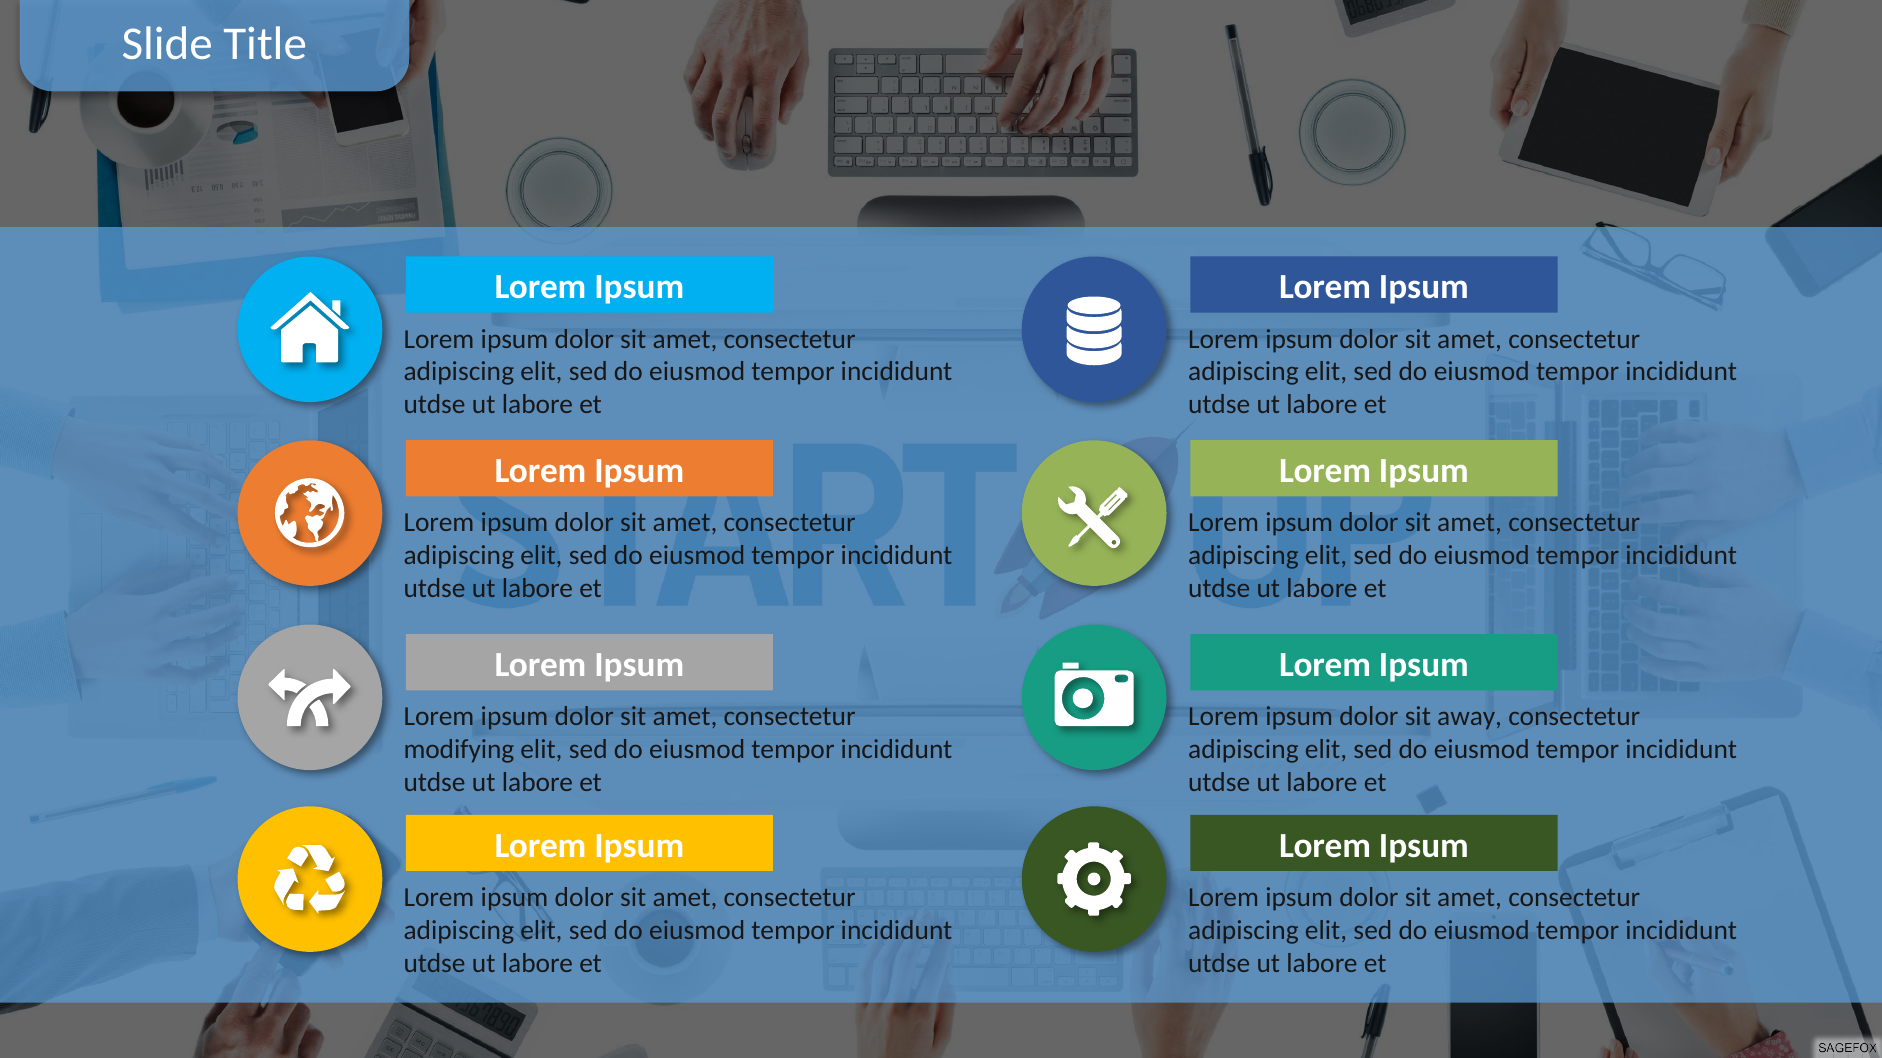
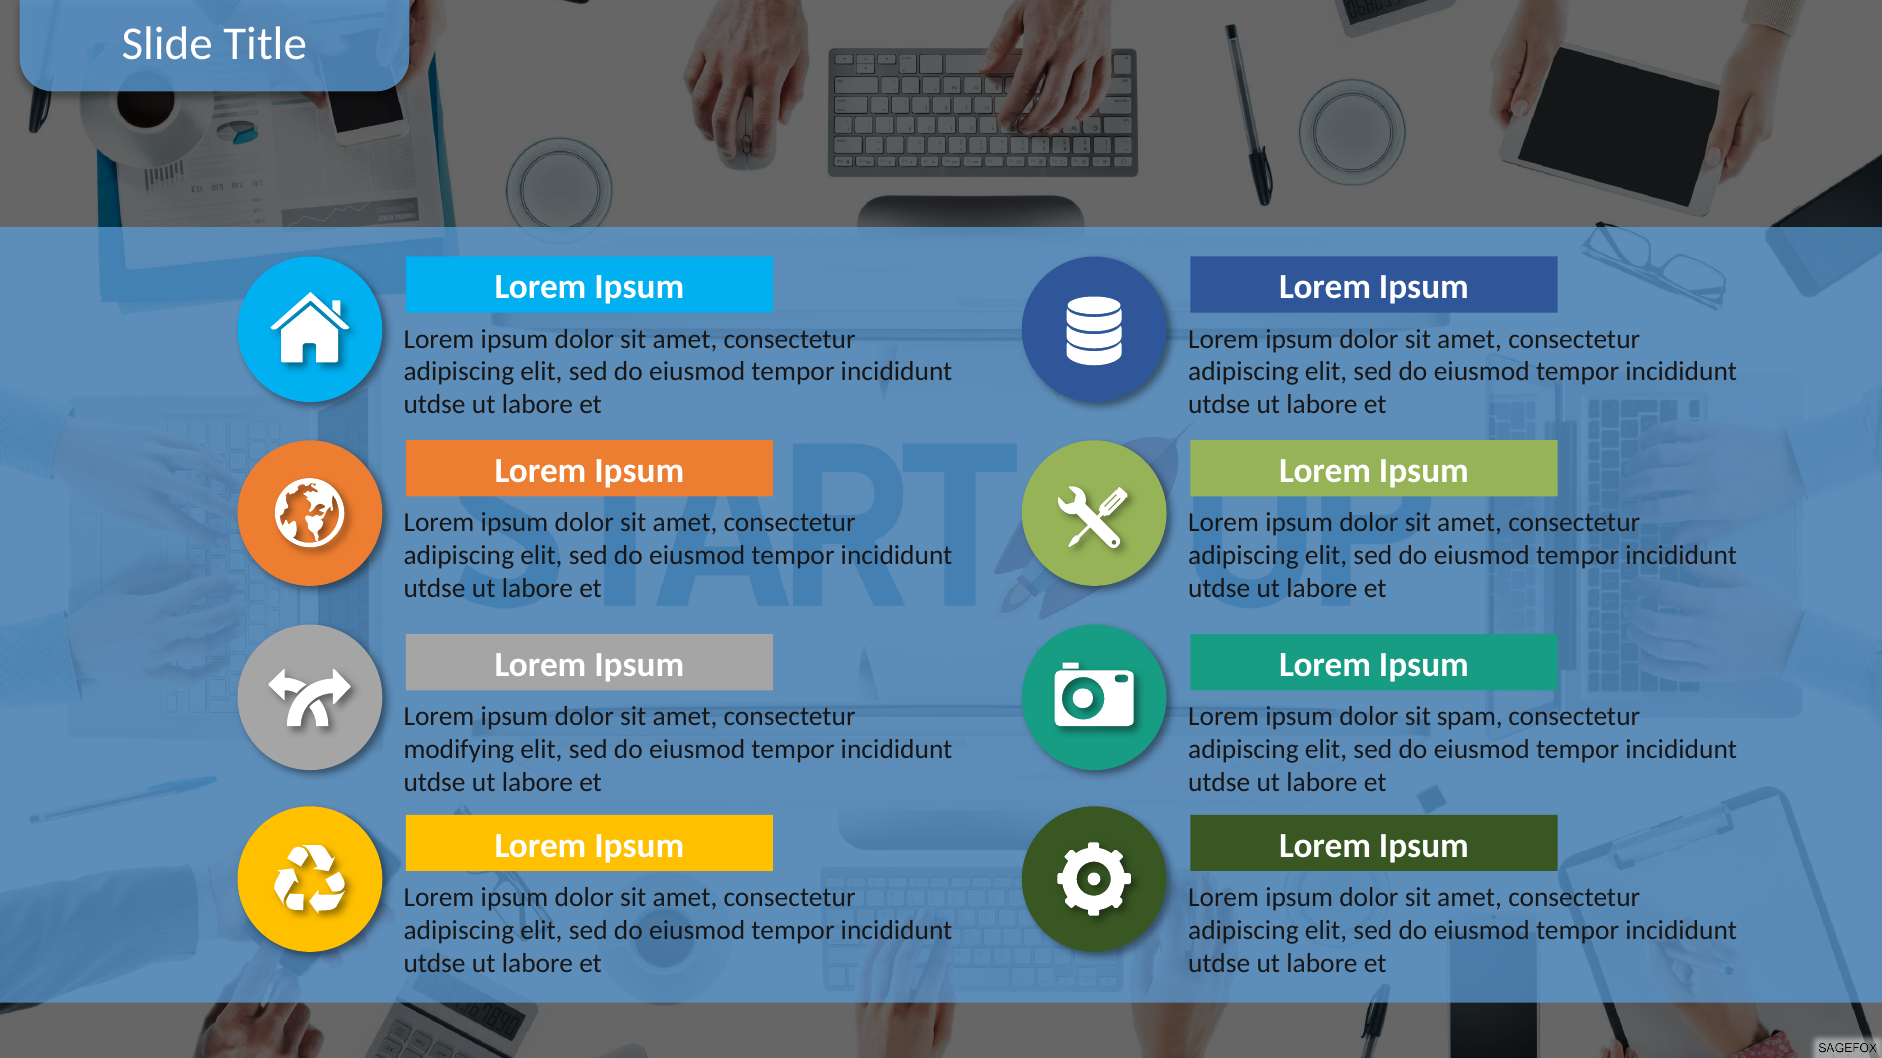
away: away -> spam
